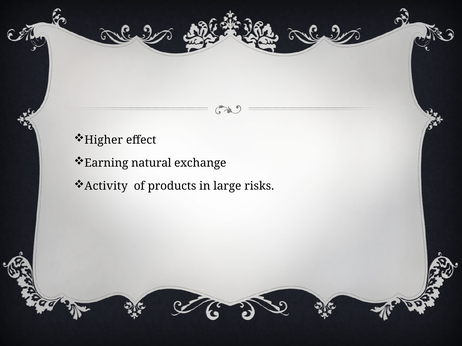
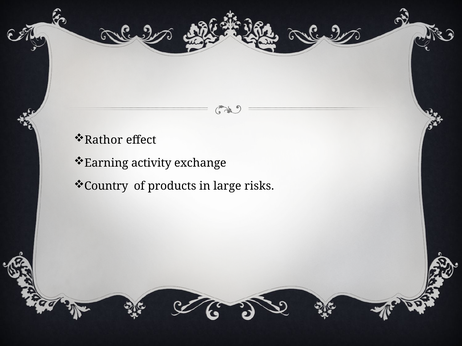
Higher: Higher -> Rathor
natural: natural -> activity
Activity: Activity -> Country
